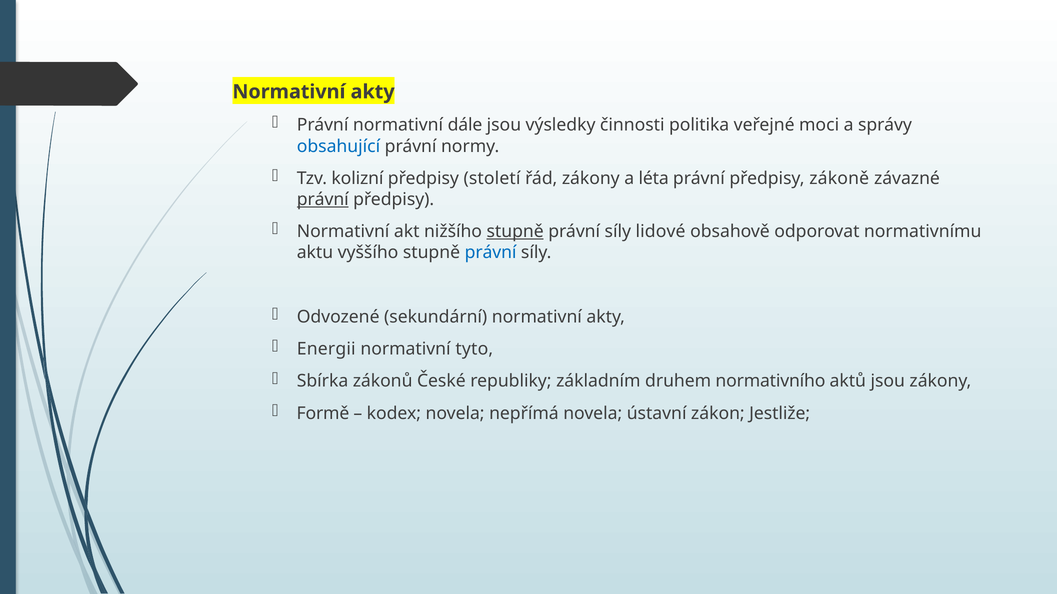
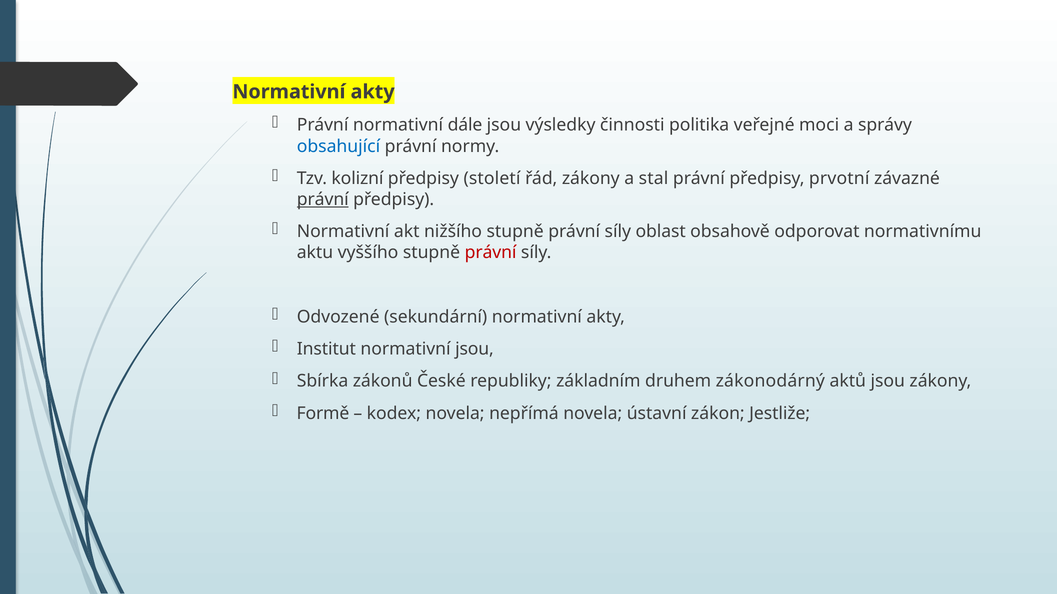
léta: léta -> stal
zákoně: zákoně -> prvotní
stupně at (515, 232) underline: present -> none
lidové: lidové -> oblast
právní at (491, 253) colour: blue -> red
Energii: Energii -> Institut
normativní tyto: tyto -> jsou
normativního: normativního -> zákonodárný
